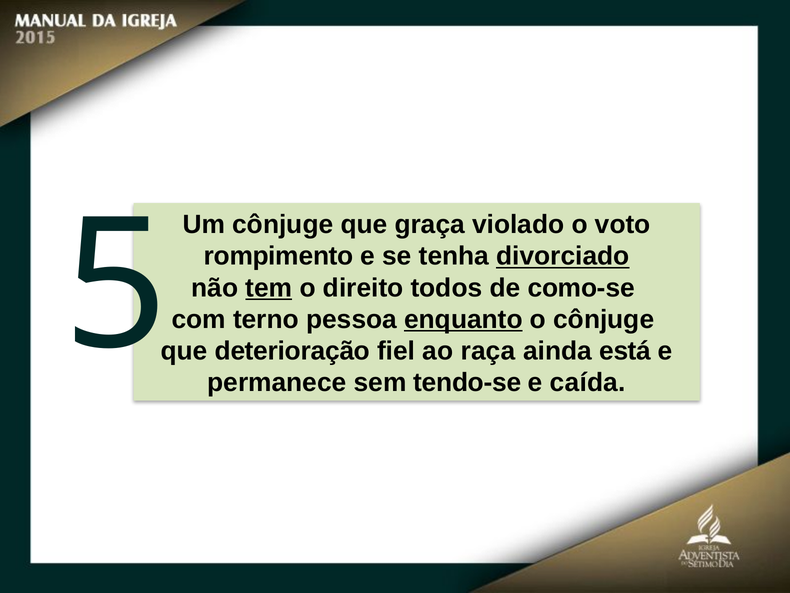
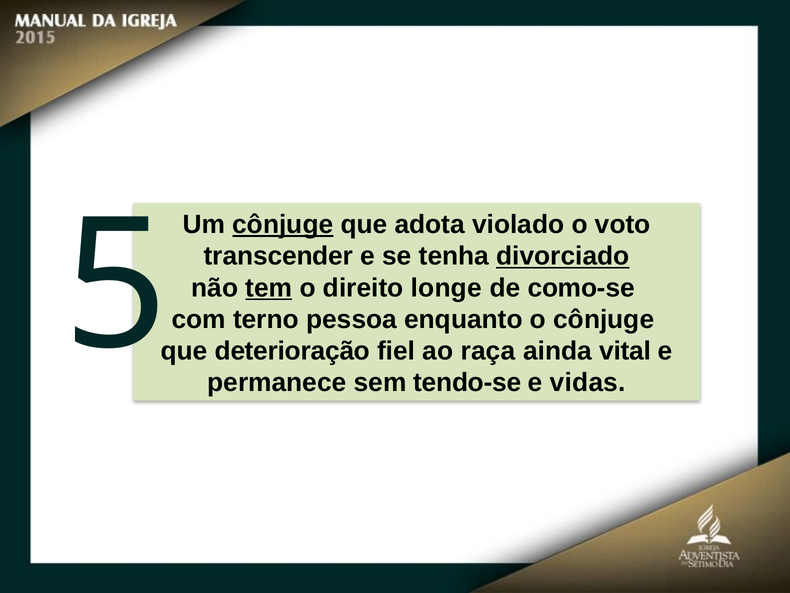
cônjuge at (283, 224) underline: none -> present
graça: graça -> adota
rompimento: rompimento -> transcender
todos: todos -> longe
enquanto underline: present -> none
está: está -> vital
caída: caída -> vidas
